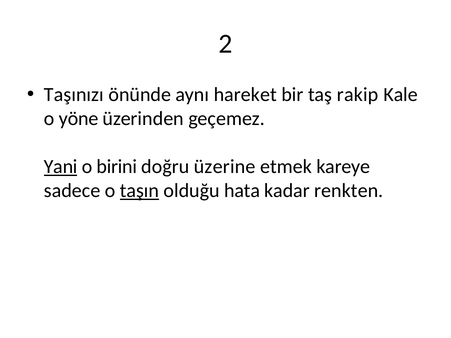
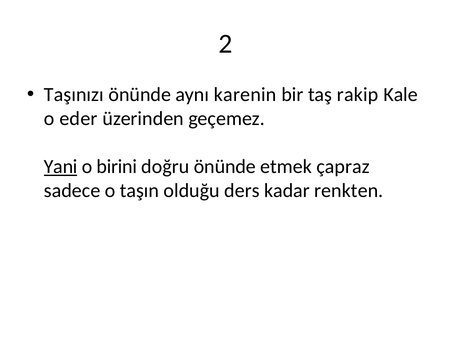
hareket: hareket -> karenin
yöne: yöne -> eder
doğru üzerine: üzerine -> önünde
kareye: kareye -> çapraz
taşın underline: present -> none
hata: hata -> ders
